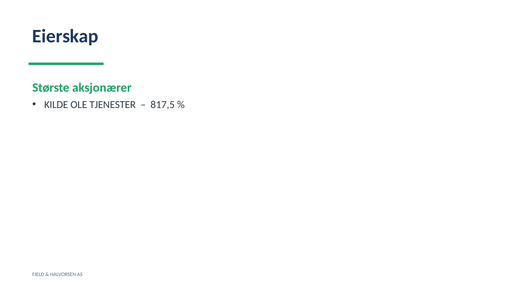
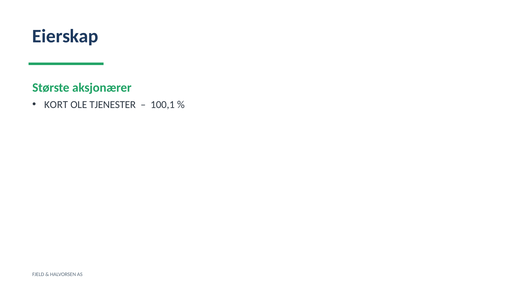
KILDE: KILDE -> KORT
817,5: 817,5 -> 100,1
